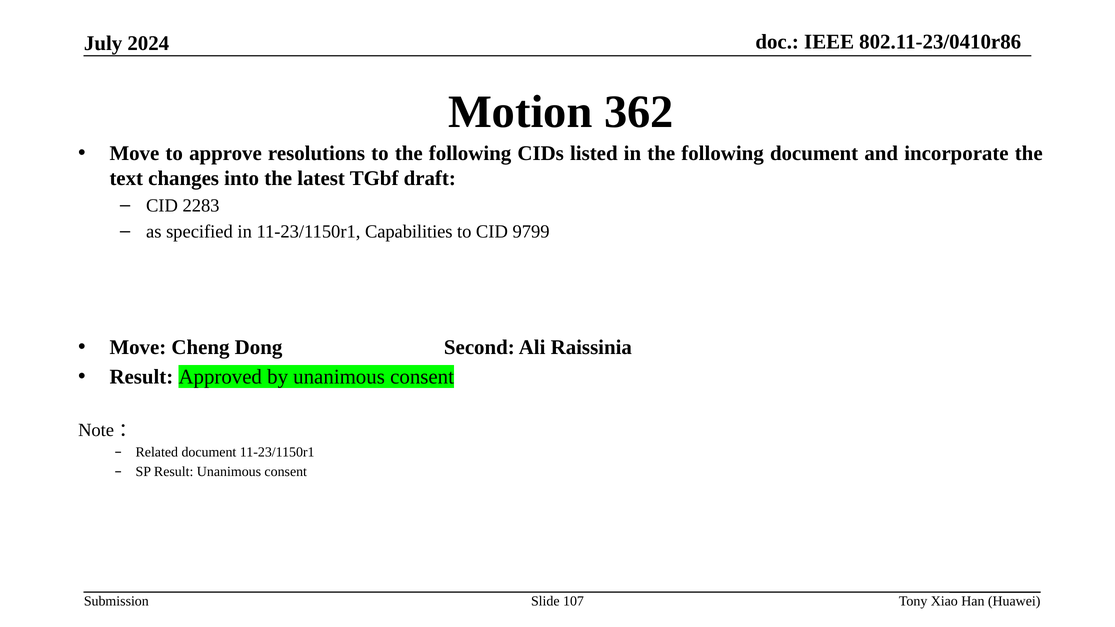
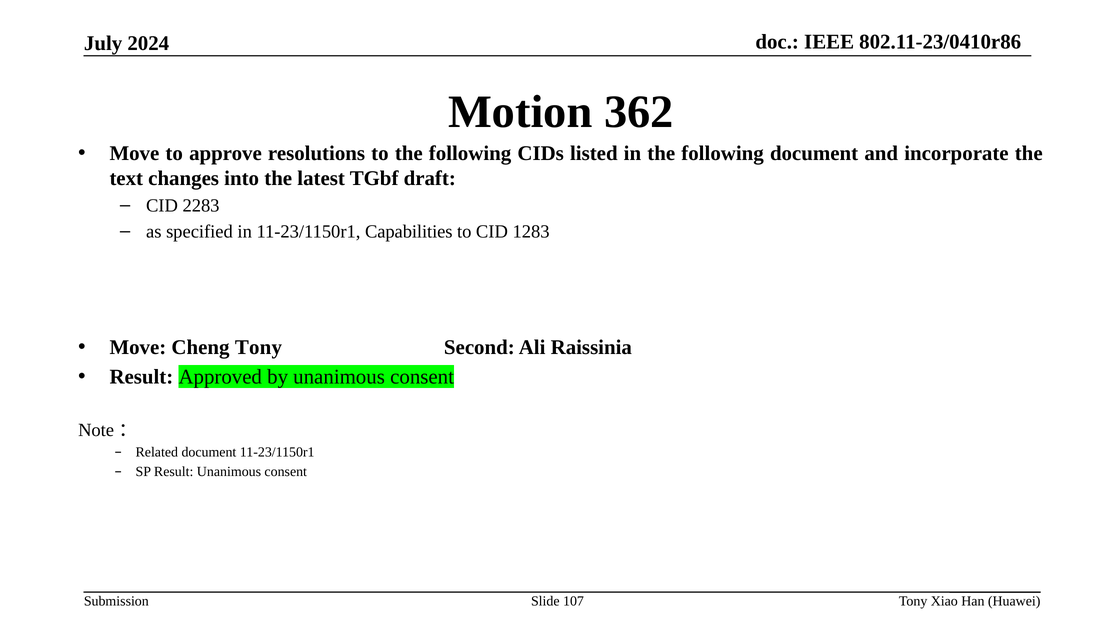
9799: 9799 -> 1283
Cheng Dong: Dong -> Tony
